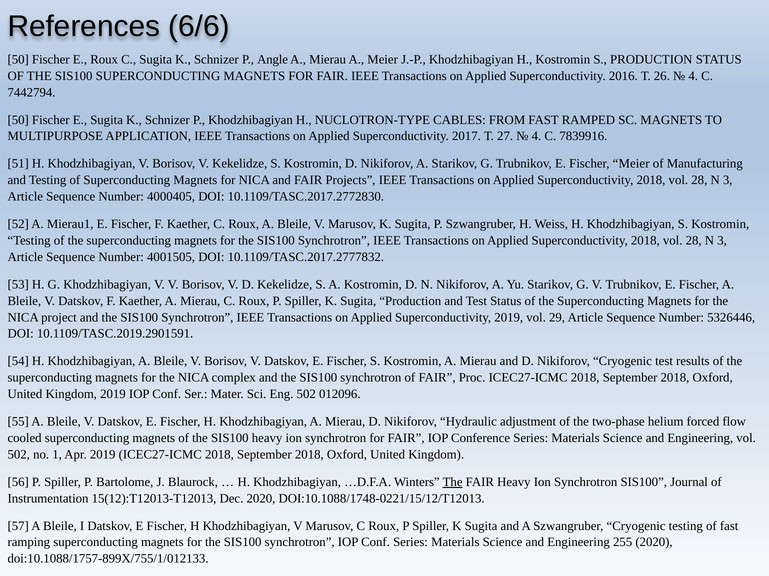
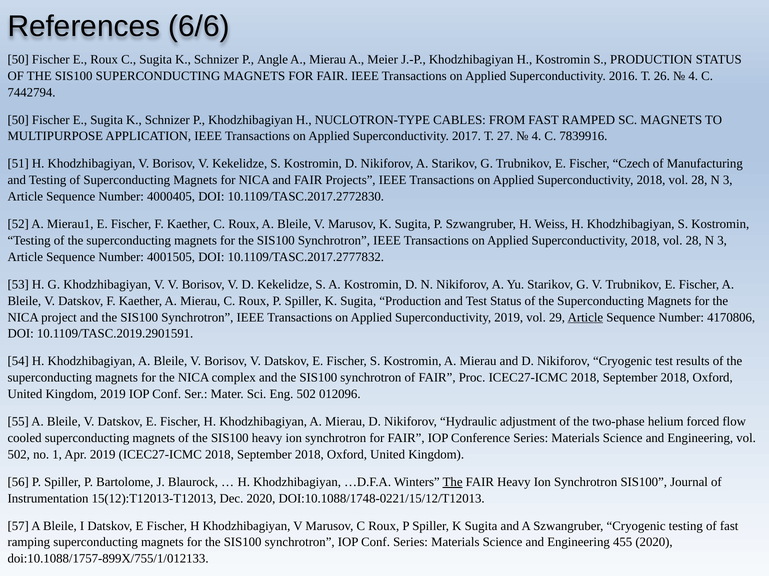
Fischer Meier: Meier -> Czech
Article at (585, 318) underline: none -> present
5326446: 5326446 -> 4170806
255: 255 -> 455
